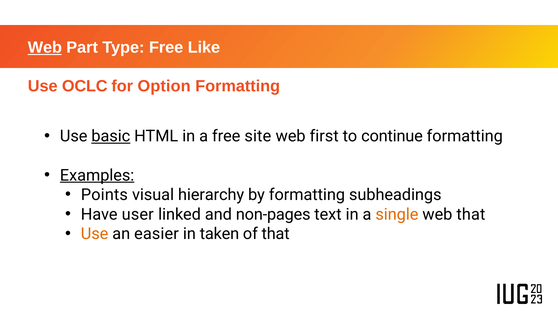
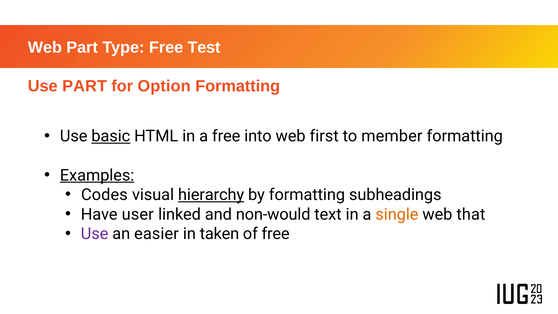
Web at (45, 48) underline: present -> none
Like: Like -> Test
Use OCLC: OCLC -> PART
site: site -> into
continue: continue -> member
Points: Points -> Codes
hierarchy underline: none -> present
non-pages: non-pages -> non-would
Use at (95, 234) colour: orange -> purple
of that: that -> free
